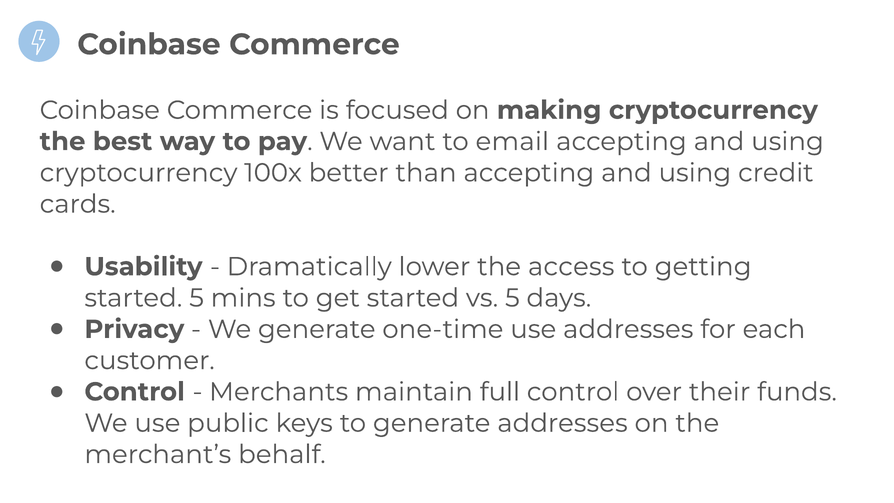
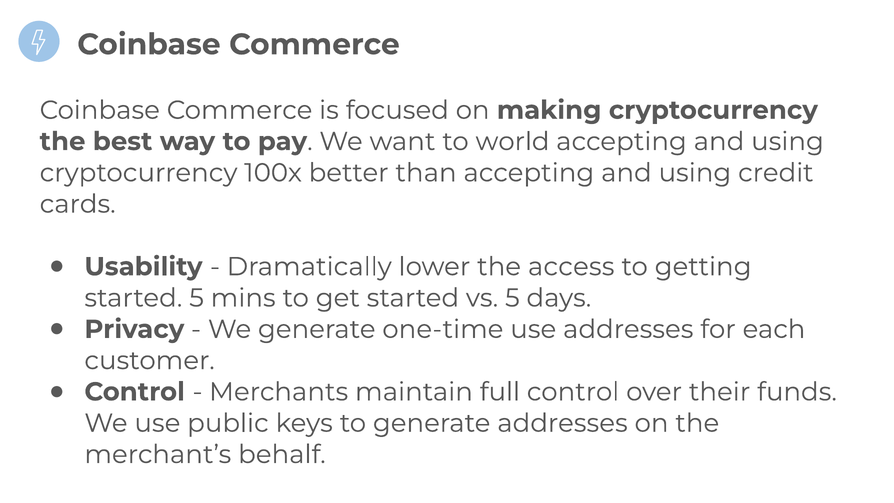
email: email -> world
